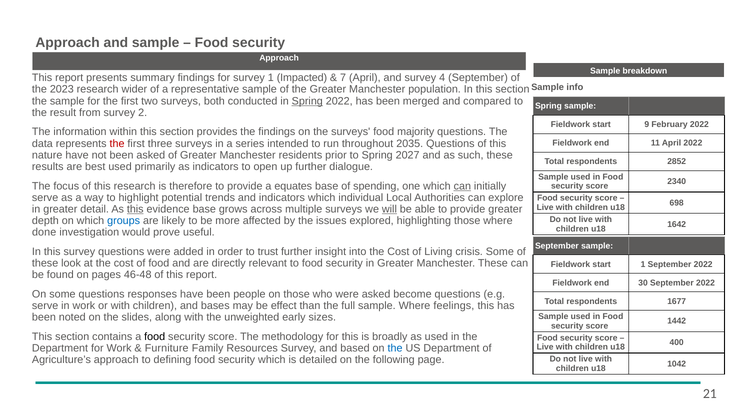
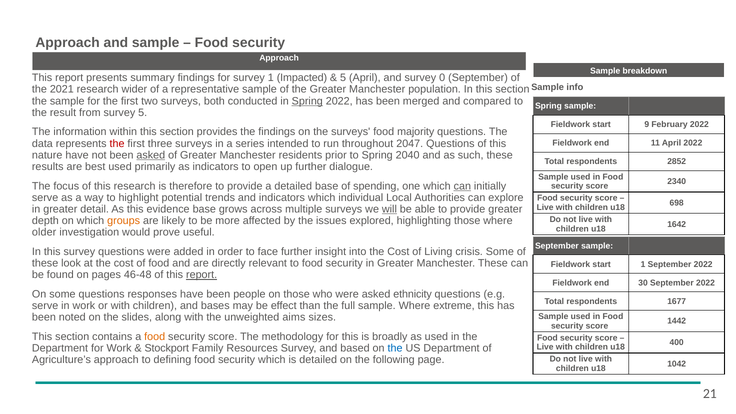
7 at (343, 78): 7 -> 5
4: 4 -> 0
2023: 2023 -> 2021
survey 2: 2 -> 5
2035: 2035 -> 2047
asked at (151, 155) underline: none -> present
2027: 2027 -> 2040
a equates: equates -> detailed
this at (135, 209) underline: present -> none
groups colour: blue -> orange
done: done -> older
trust: trust -> face
report at (202, 275) underline: none -> present
become: become -> ethnicity
feelings: feelings -> extreme
early: early -> aims
food at (155, 337) colour: black -> orange
Furniture: Furniture -> Stockport
